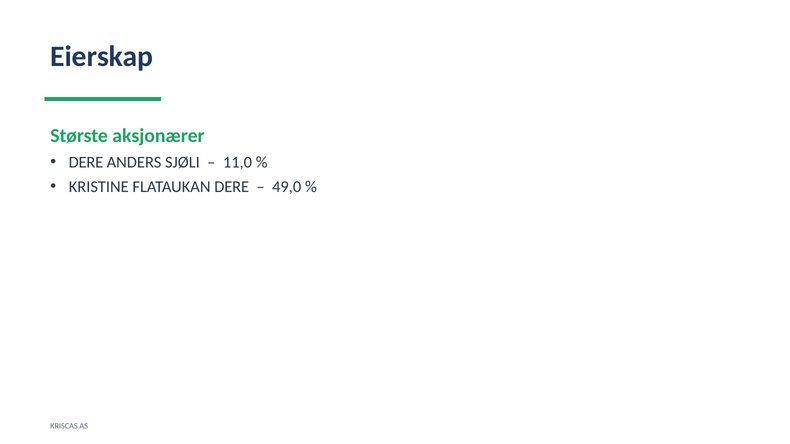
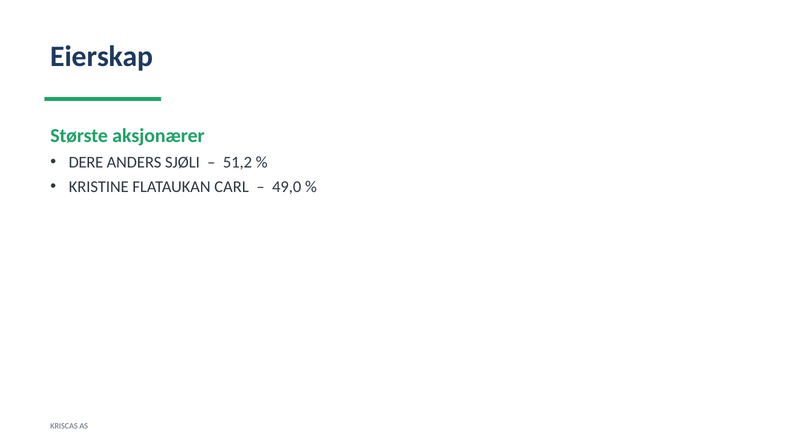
11,0: 11,0 -> 51,2
FLATAUKAN DERE: DERE -> CARL
